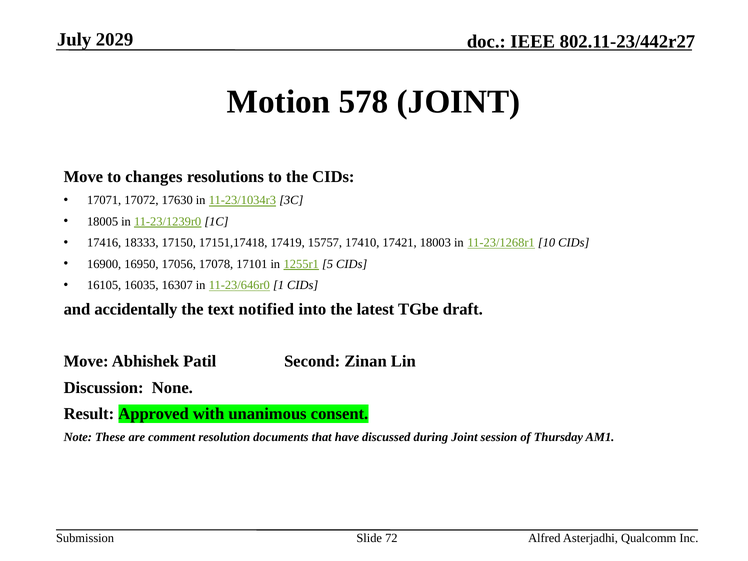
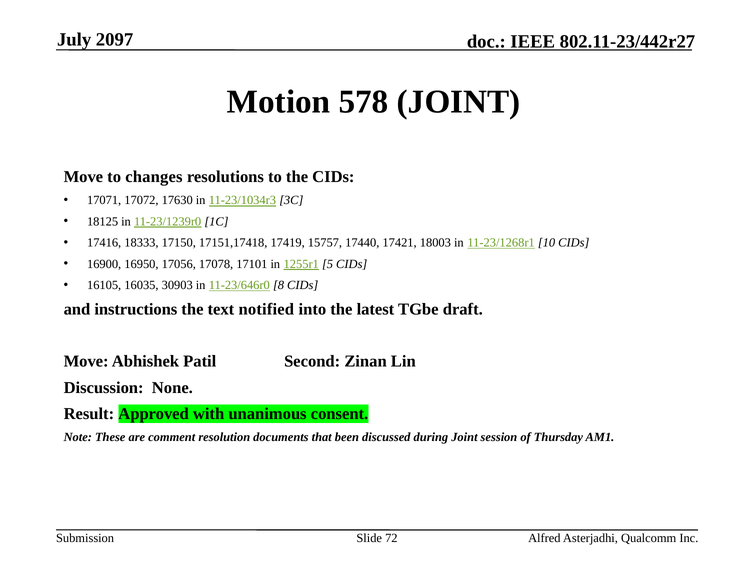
2029: 2029 -> 2097
18005: 18005 -> 18125
17410: 17410 -> 17440
16307: 16307 -> 30903
1: 1 -> 8
accidentally: accidentally -> instructions
have: have -> been
